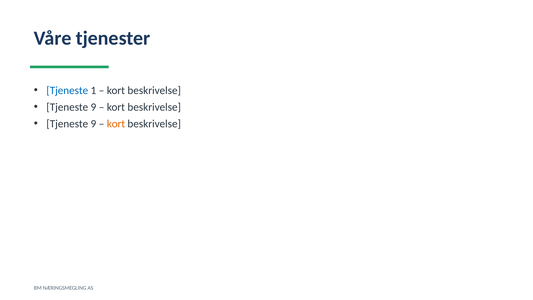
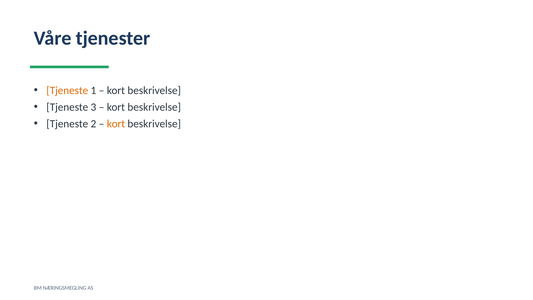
Tjeneste at (67, 90) colour: blue -> orange
9 at (93, 107): 9 -> 3
9 at (93, 124): 9 -> 2
